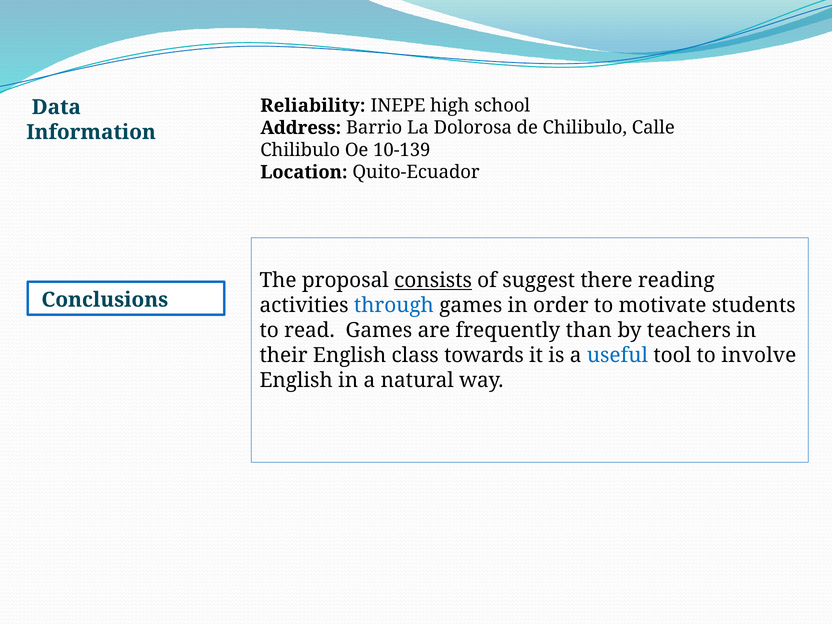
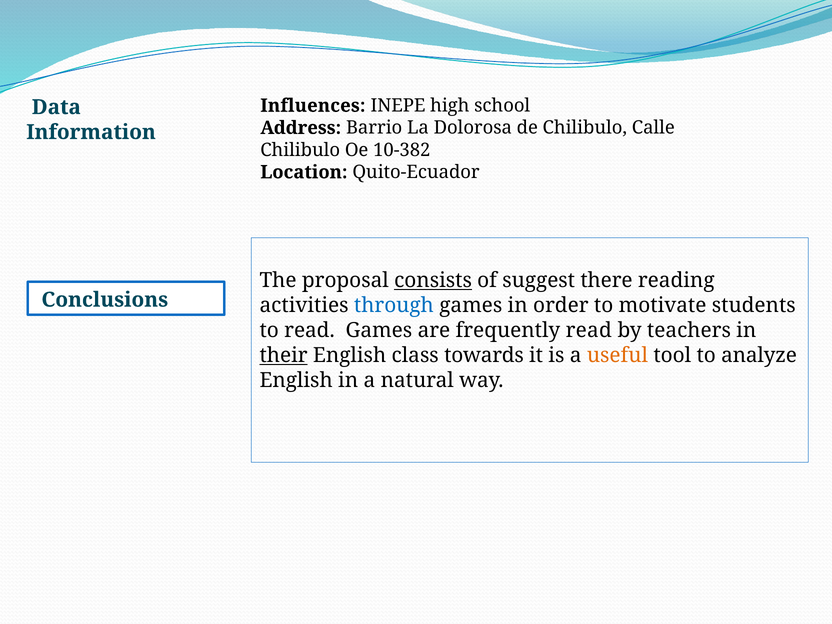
Reliability: Reliability -> Influences
10-139: 10-139 -> 10-382
frequently than: than -> read
their underline: none -> present
useful colour: blue -> orange
involve: involve -> analyze
